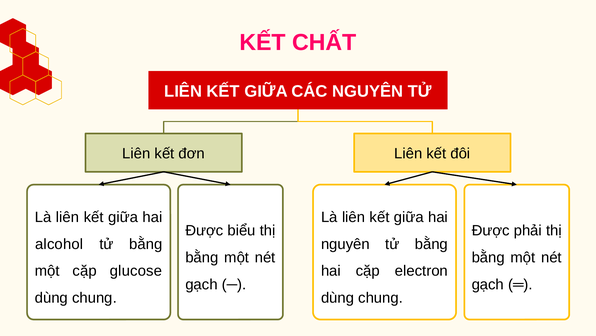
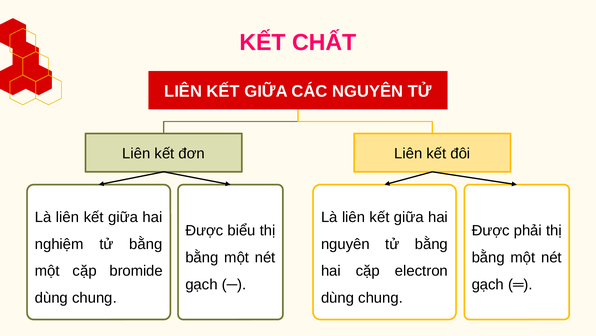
alcohol: alcohol -> nghiệm
glucose: glucose -> bromide
